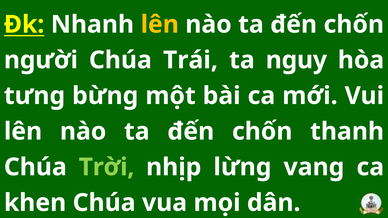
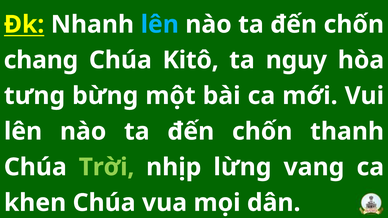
lên at (160, 24) colour: yellow -> light blue
người: người -> chang
Trái: Trái -> Kitô
